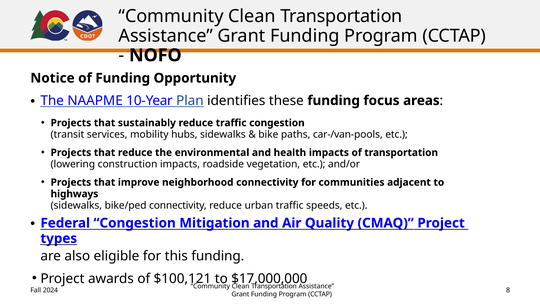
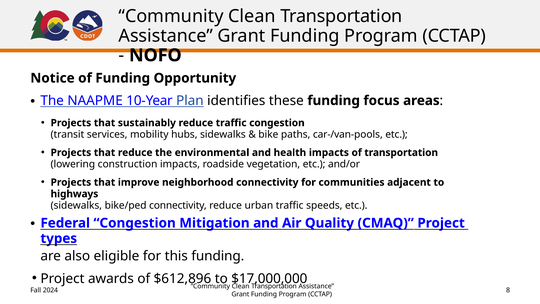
$100,121: $100,121 -> $612,896
